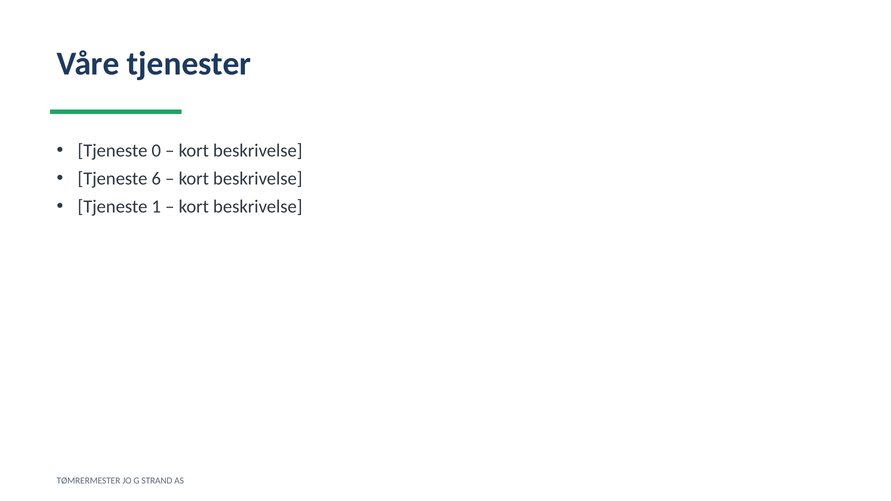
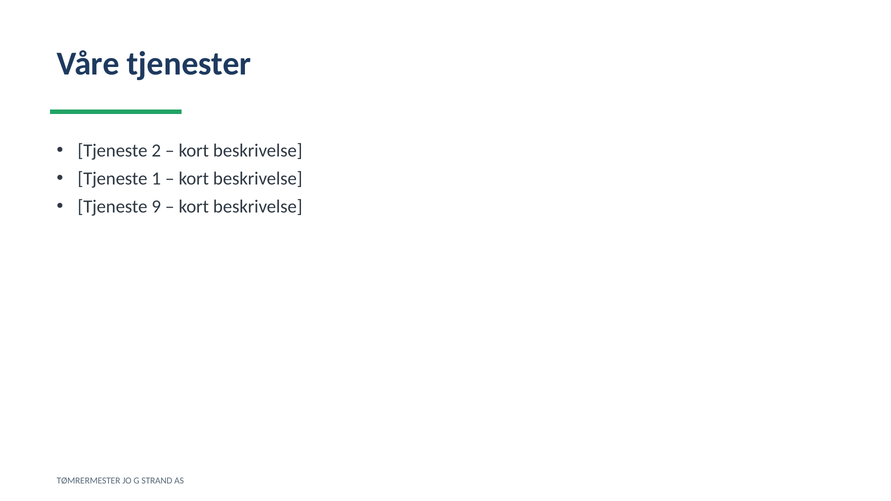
0: 0 -> 2
6: 6 -> 1
1: 1 -> 9
